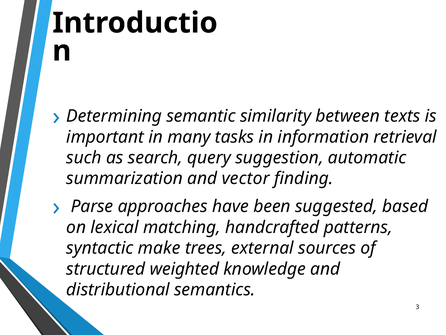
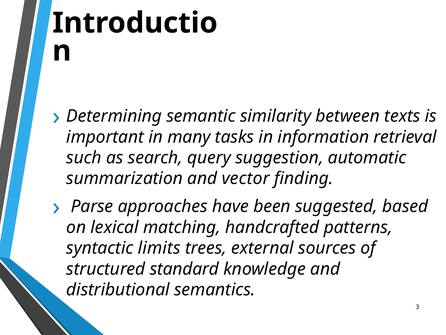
make: make -> limits
weighted: weighted -> standard
